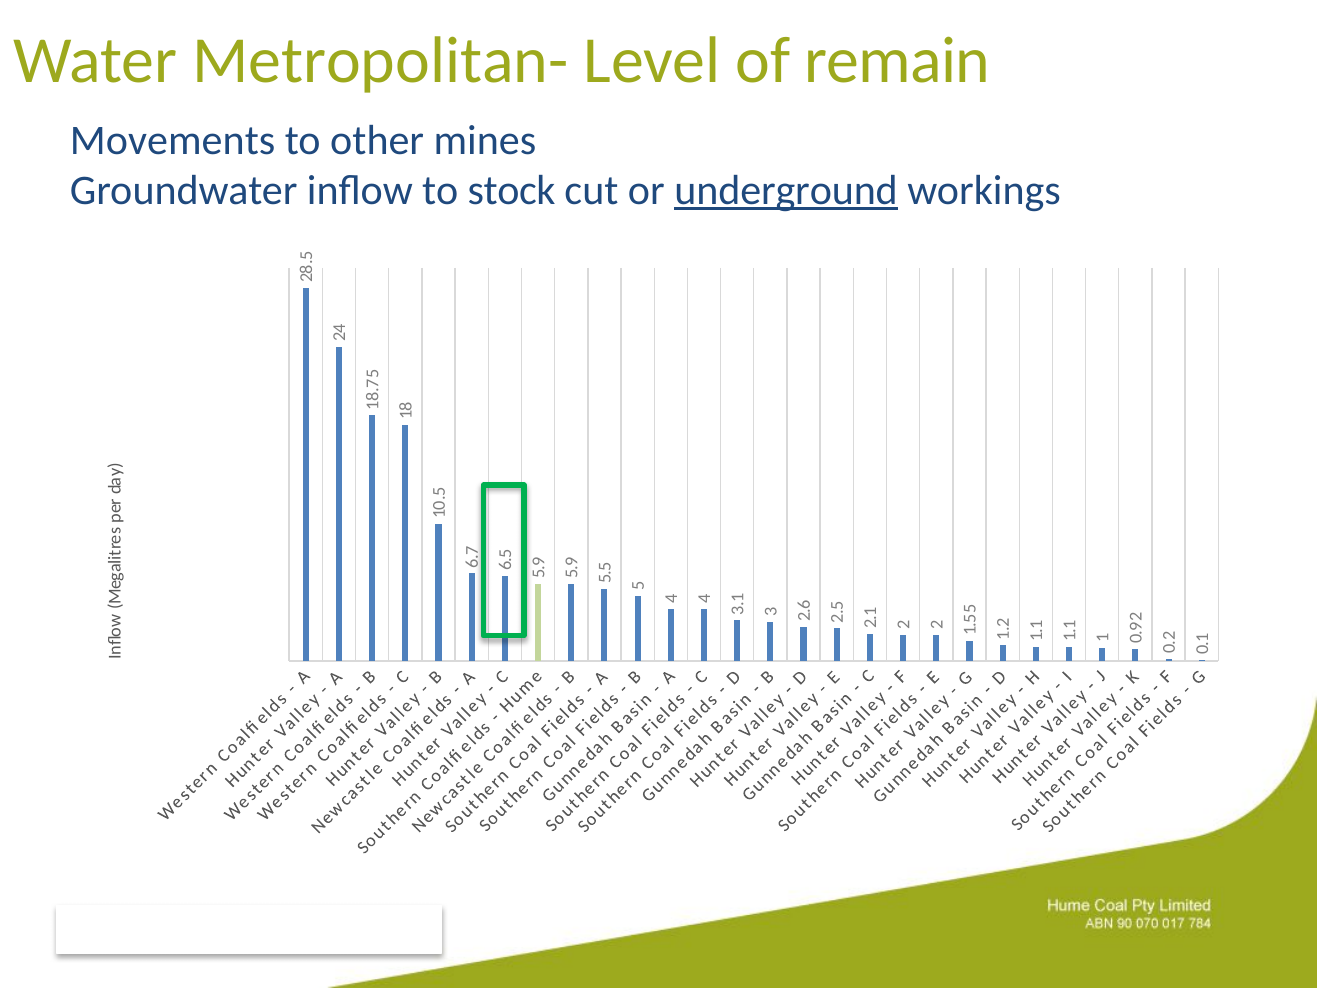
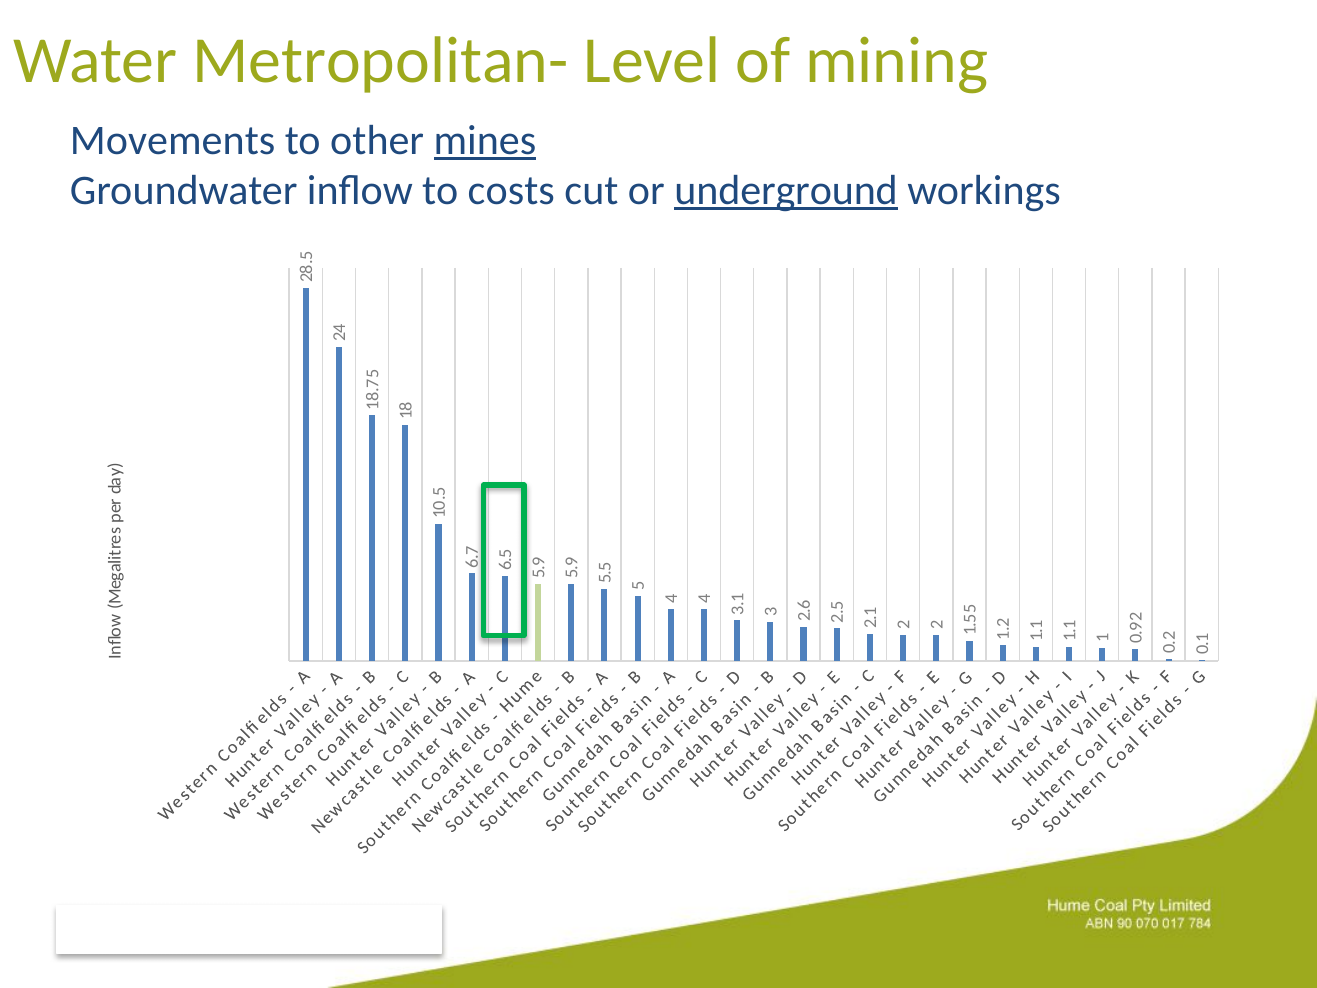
remain: remain -> mining
mines underline: none -> present
stock: stock -> costs
